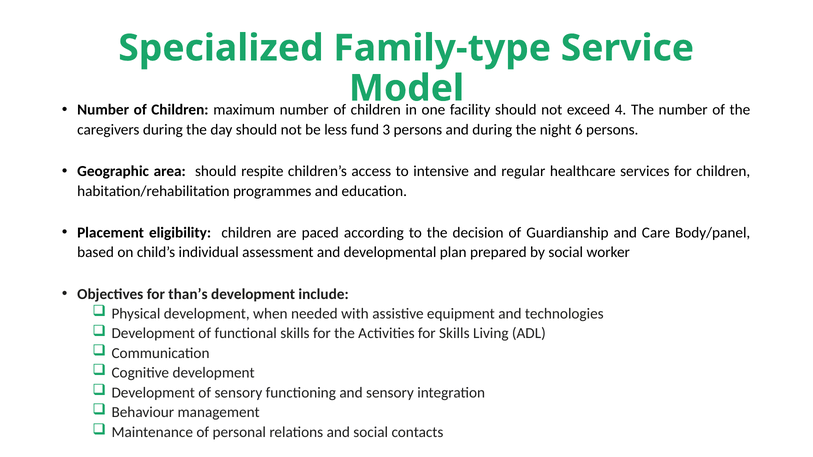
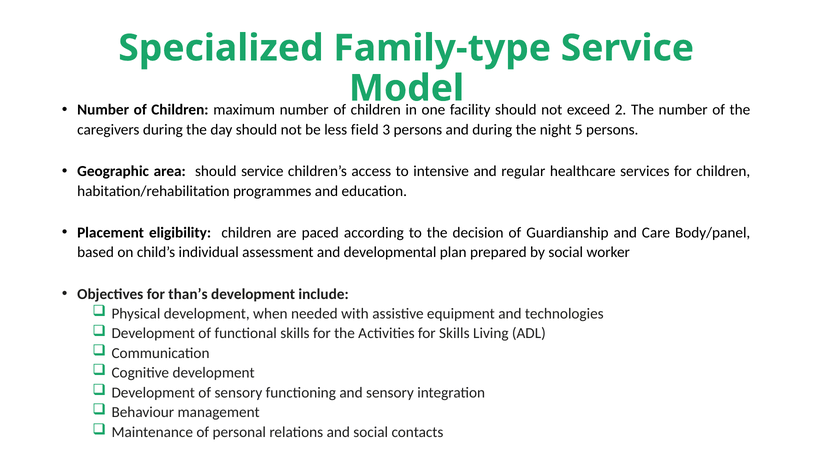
4: 4 -> 2
fund: fund -> field
6: 6 -> 5
should respite: respite -> service
